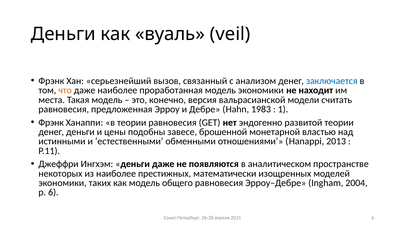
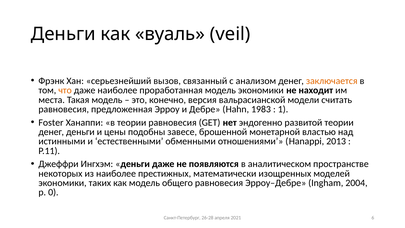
заключается colour: blue -> orange
Фрэнк at (51, 122): Фрэнк -> Foster
p 6: 6 -> 0
